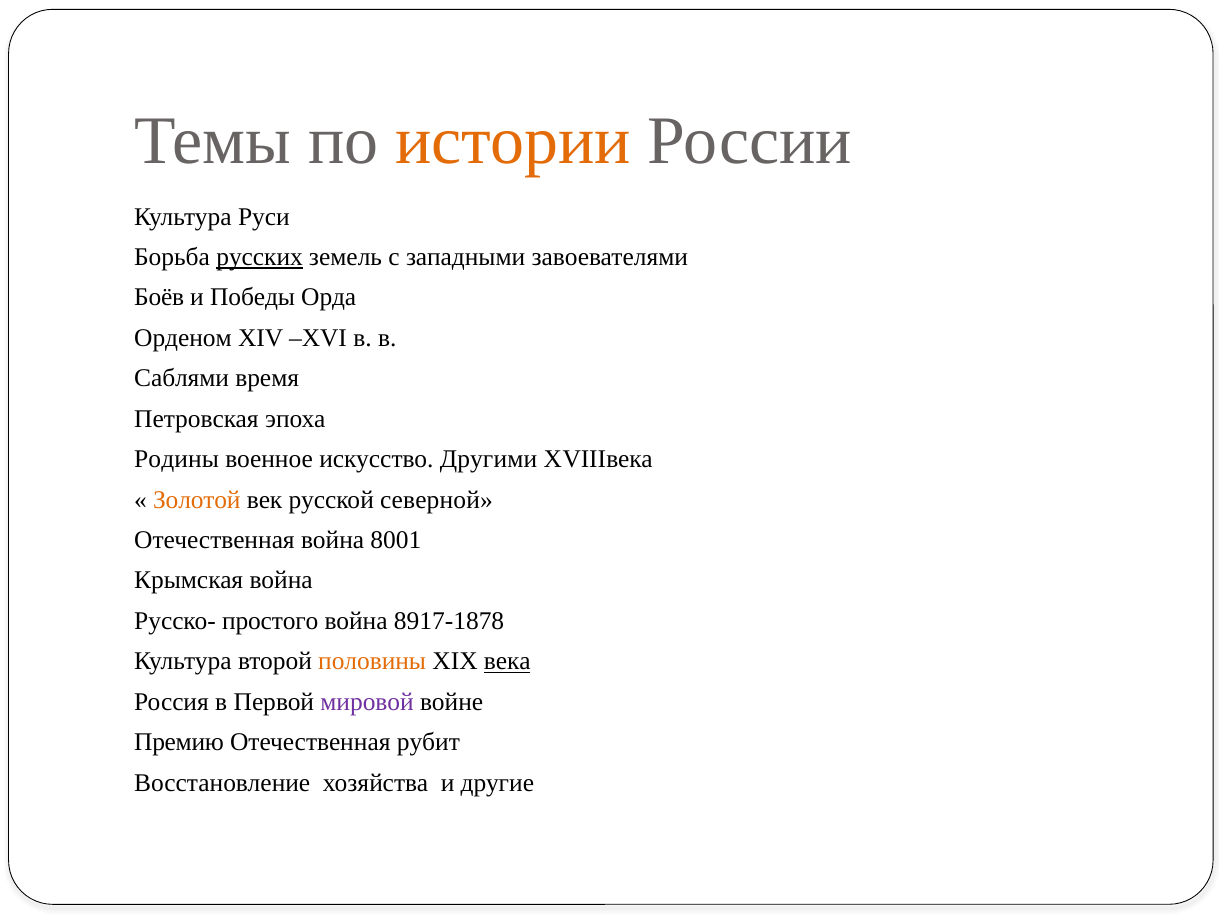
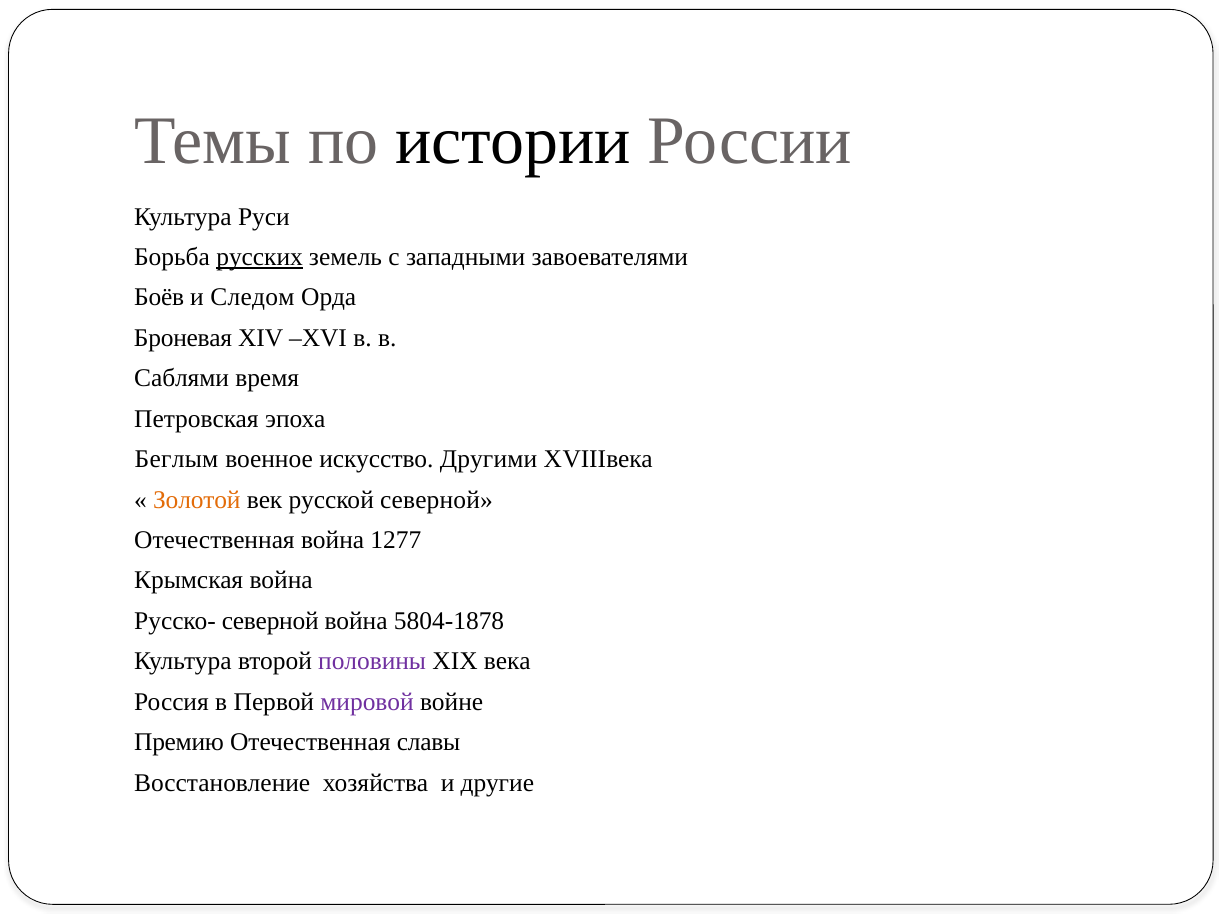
истории colour: orange -> black
Победы: Победы -> Следом
Орденом: Орденом -> Броневая
Родины: Родины -> Беглым
8001: 8001 -> 1277
Русско- простого: простого -> северной
8917-1878: 8917-1878 -> 5804-1878
половины colour: orange -> purple
века underline: present -> none
рубит: рубит -> славы
